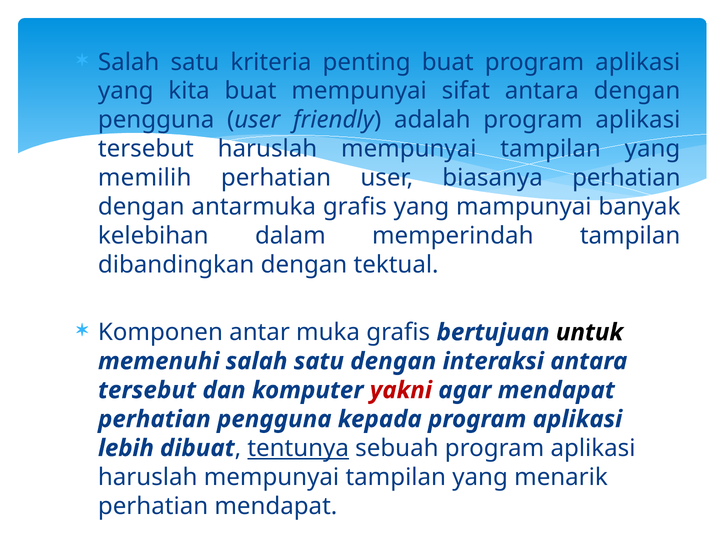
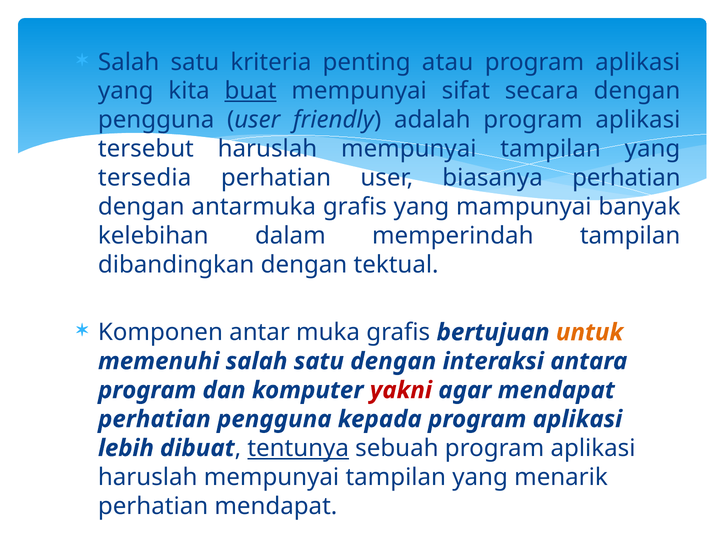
penting buat: buat -> atau
buat at (251, 91) underline: none -> present
sifat antara: antara -> secara
memilih: memilih -> tersedia
untuk colour: black -> orange
tersebut at (147, 390): tersebut -> program
